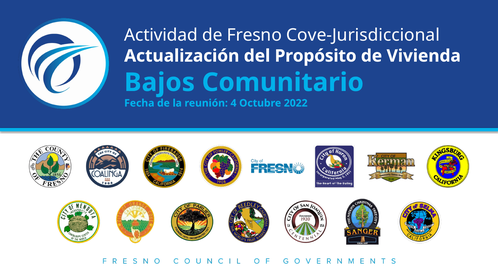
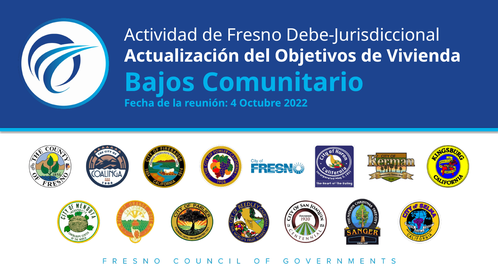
Cove-Jurisdiccional: Cove-Jurisdiccional -> Debe-Jurisdiccional
Propósito: Propósito -> Objetivos
